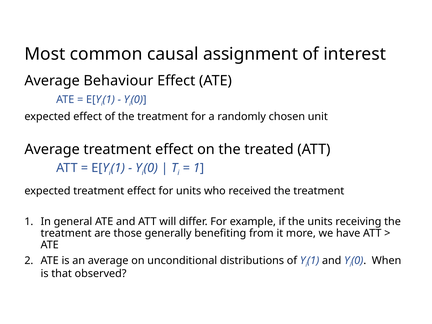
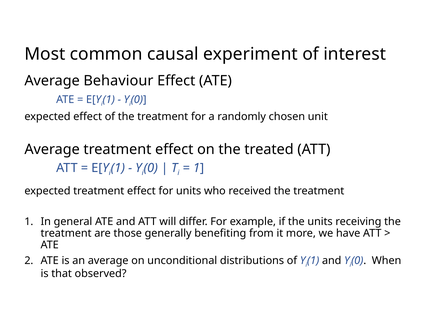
assignment: assignment -> experiment
